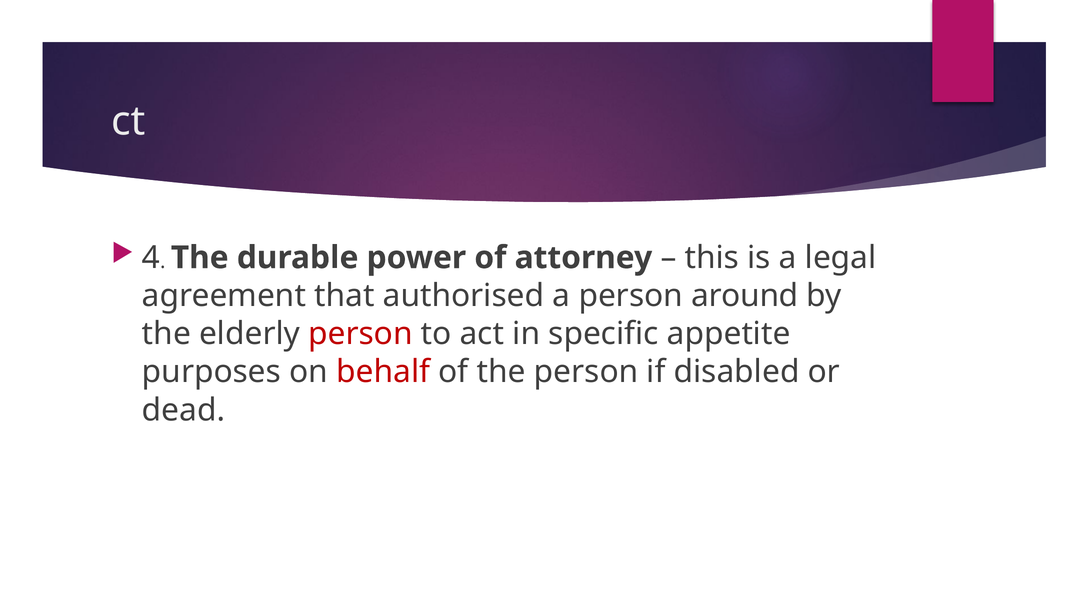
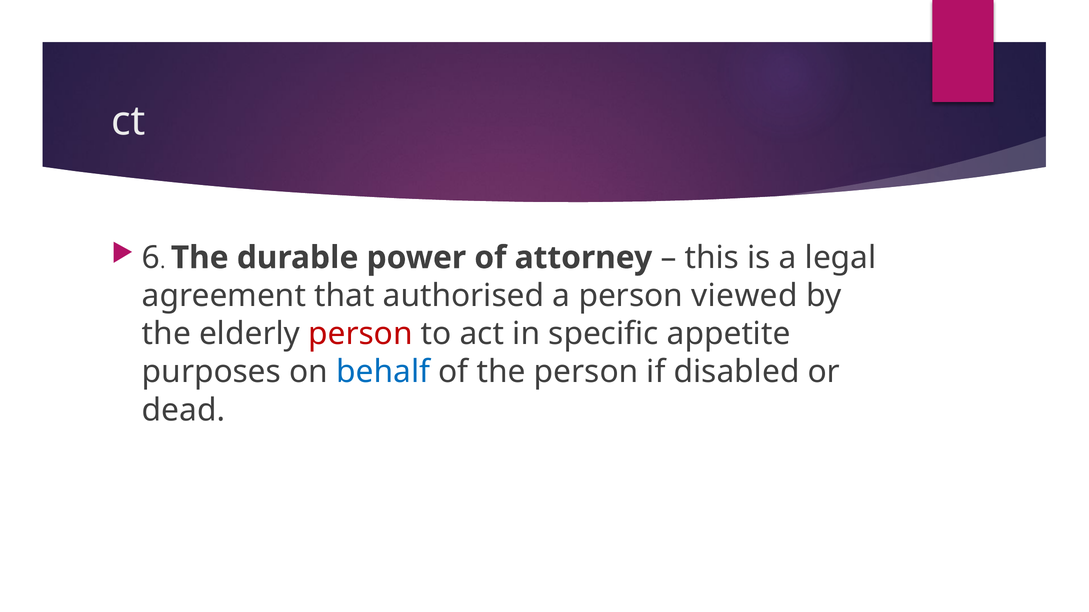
4: 4 -> 6
around: around -> viewed
behalf colour: red -> blue
